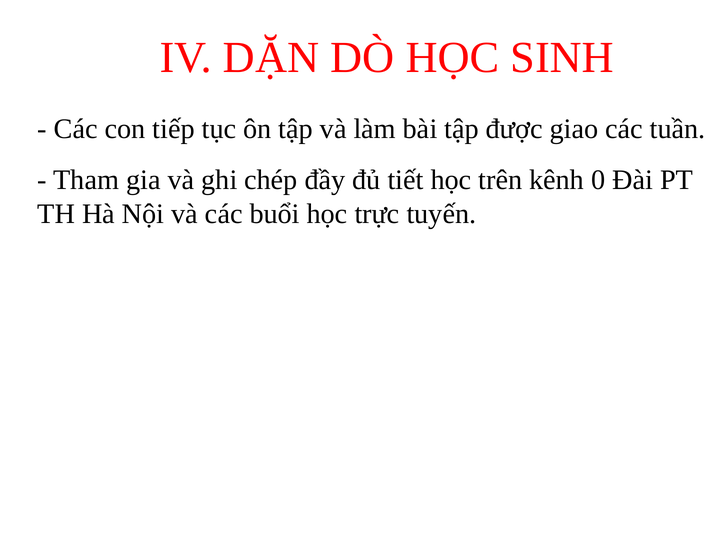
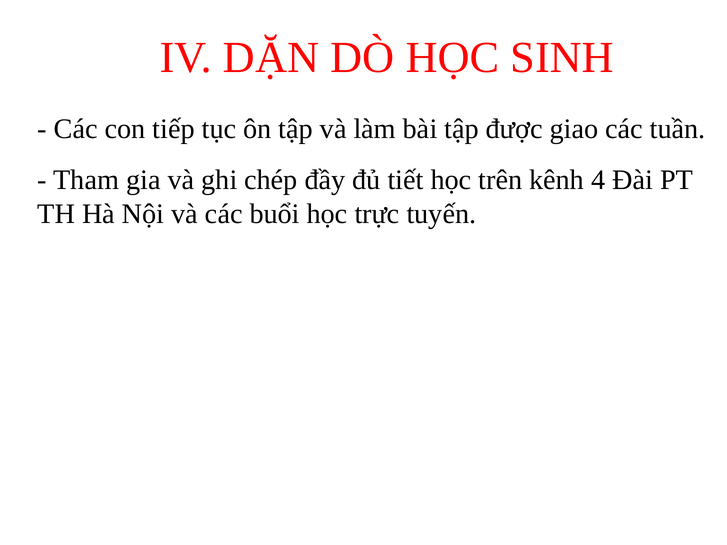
0: 0 -> 4
